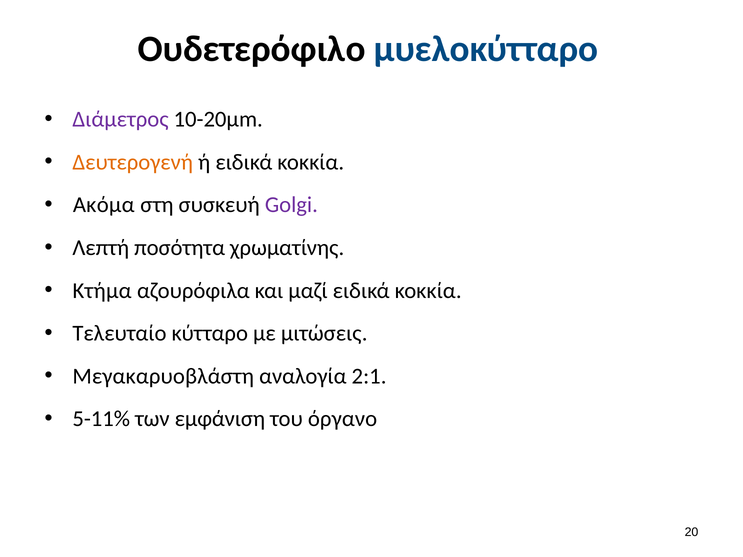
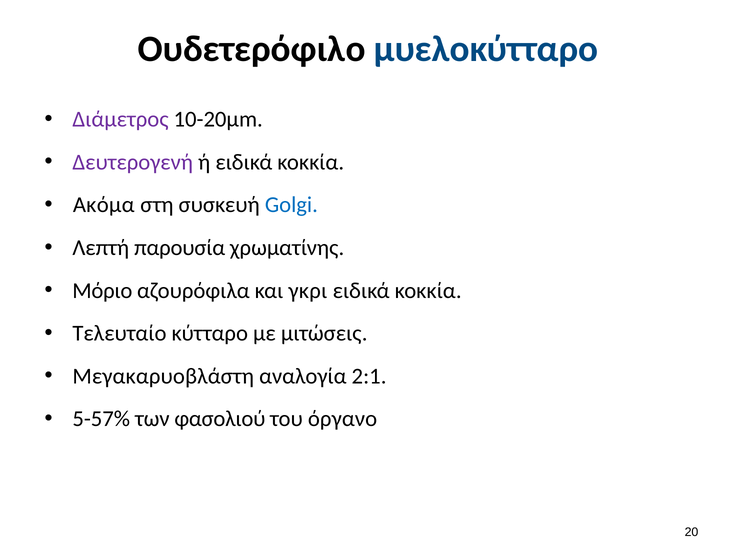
Δευτερογενή colour: orange -> purple
Golgi colour: purple -> blue
ποσότητα: ποσότητα -> παρουσία
Κτήμα: Κτήμα -> Μόριο
μαζί: μαζί -> γκρι
5-11%: 5-11% -> 5-57%
εμφάνιση: εμφάνιση -> φασολιού
